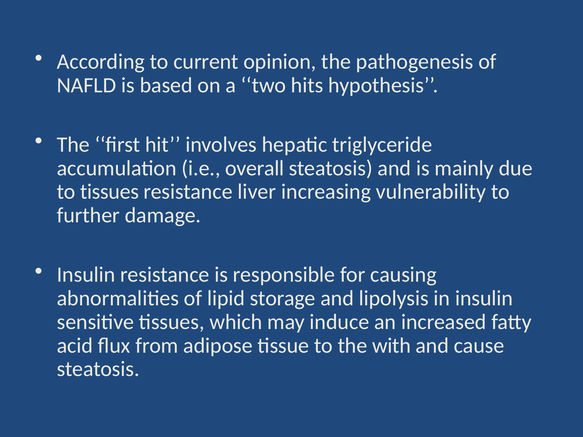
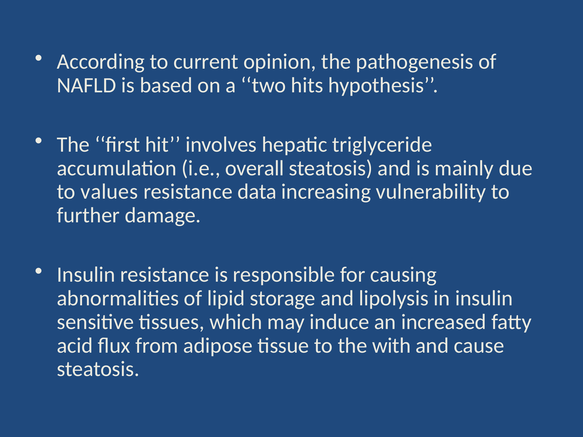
to tissues: tissues -> values
liver: liver -> data
